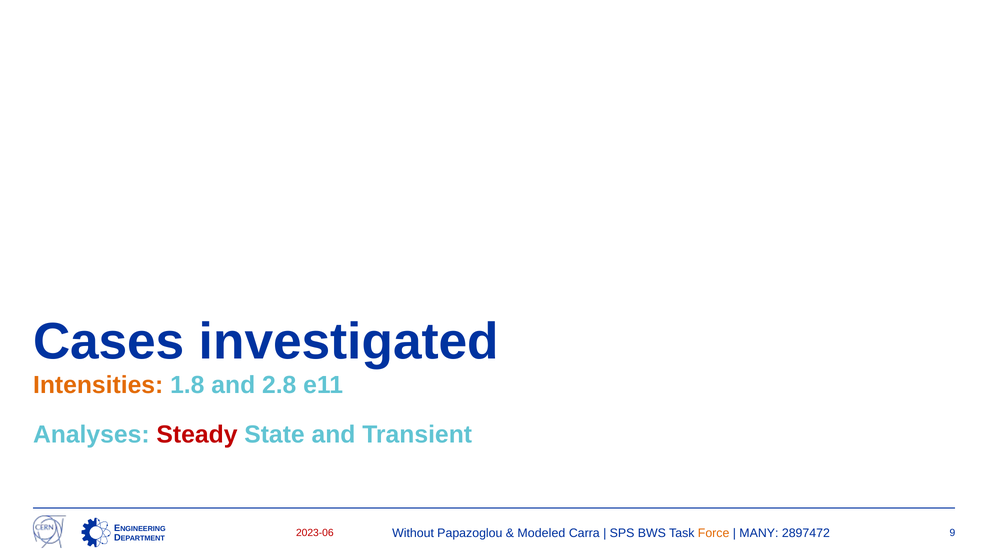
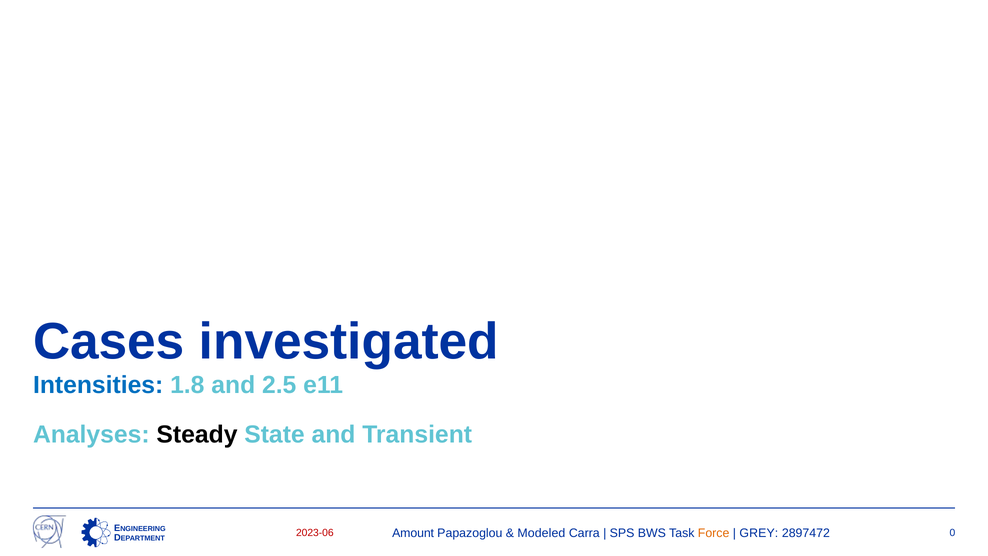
Intensities colour: orange -> blue
2.8: 2.8 -> 2.5
Steady colour: red -> black
Without: Without -> Amount
MANY: MANY -> GREY
9: 9 -> 0
